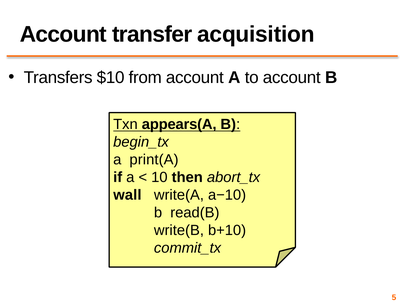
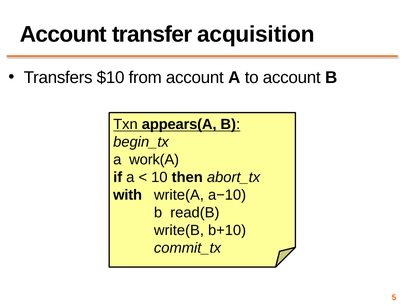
print(A: print(A -> work(A
wall: wall -> with
